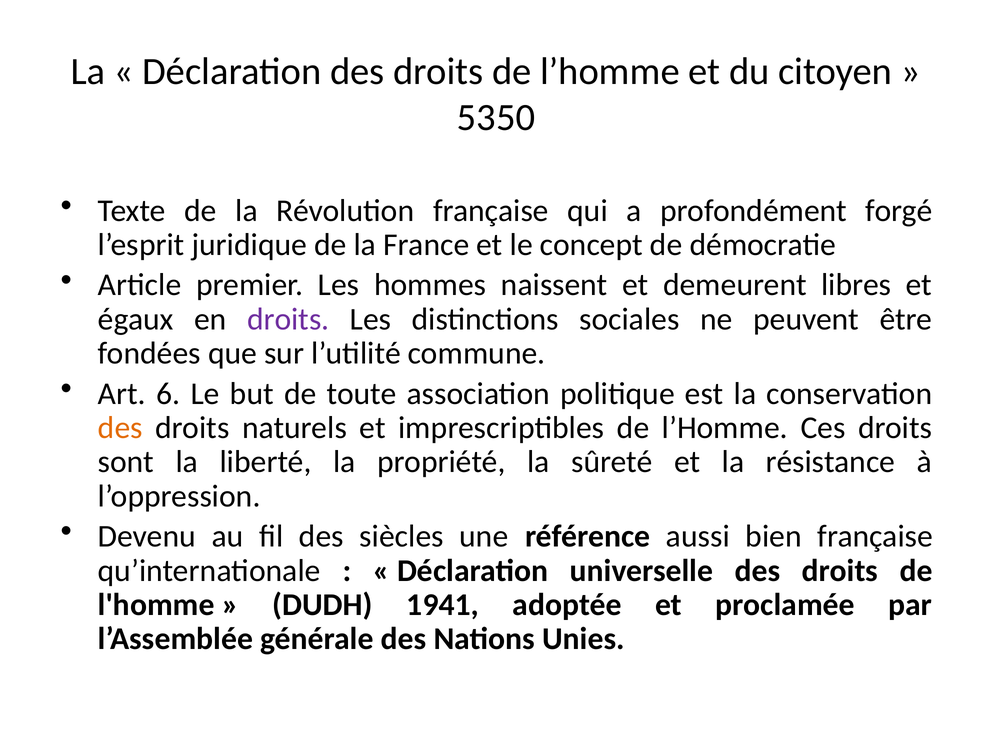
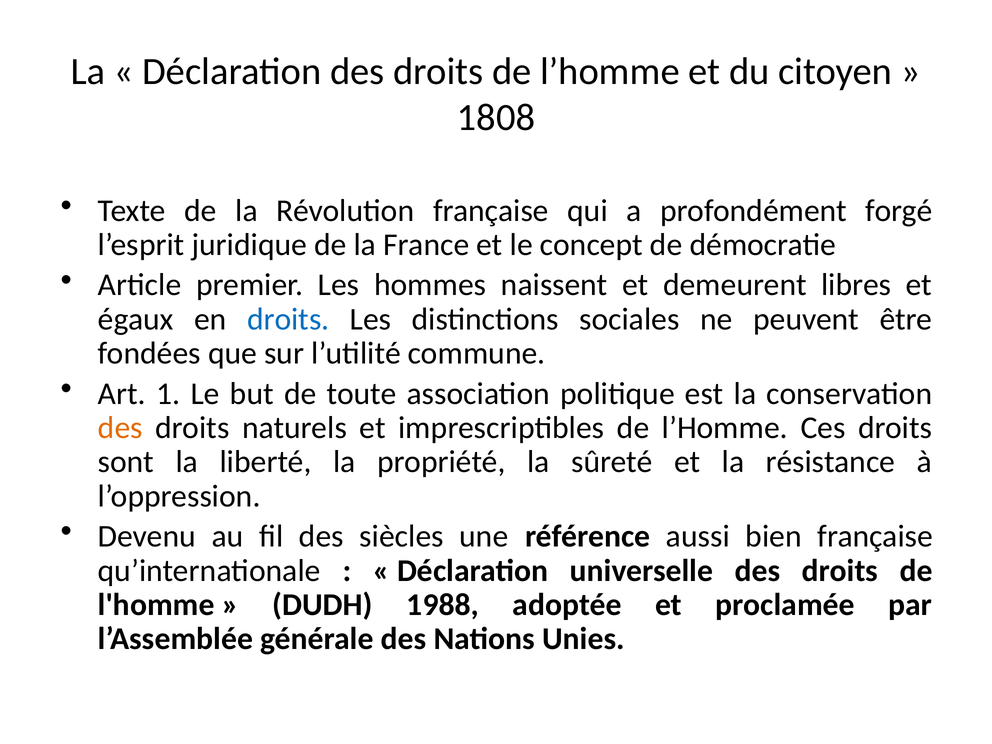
5350: 5350 -> 1808
droits at (288, 319) colour: purple -> blue
6: 6 -> 1
1941: 1941 -> 1988
